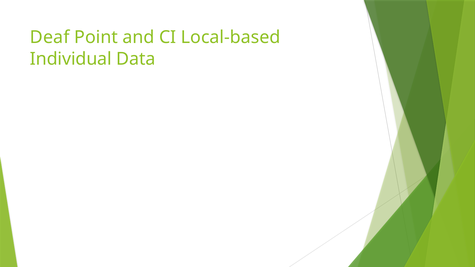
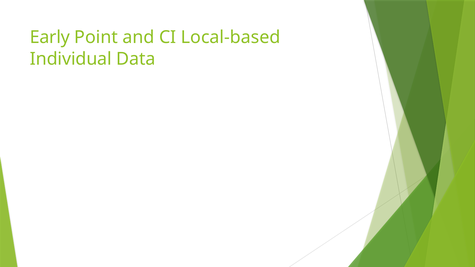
Deaf: Deaf -> Early
